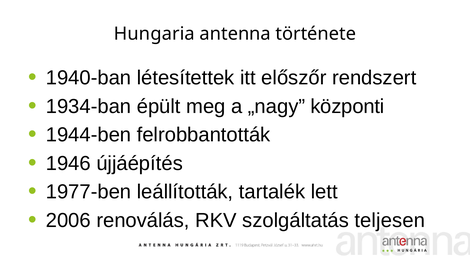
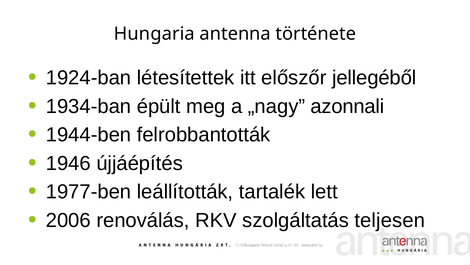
1940-ban: 1940-ban -> 1924-ban
rendszert: rendszert -> jellegéből
központi: központi -> azonnali
